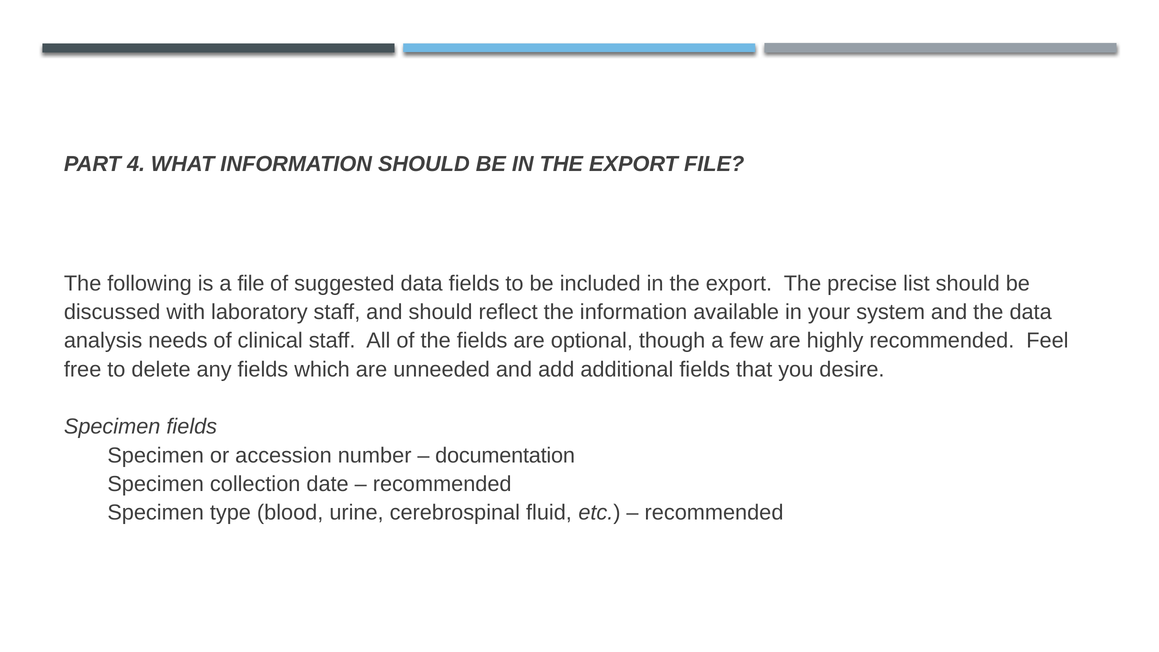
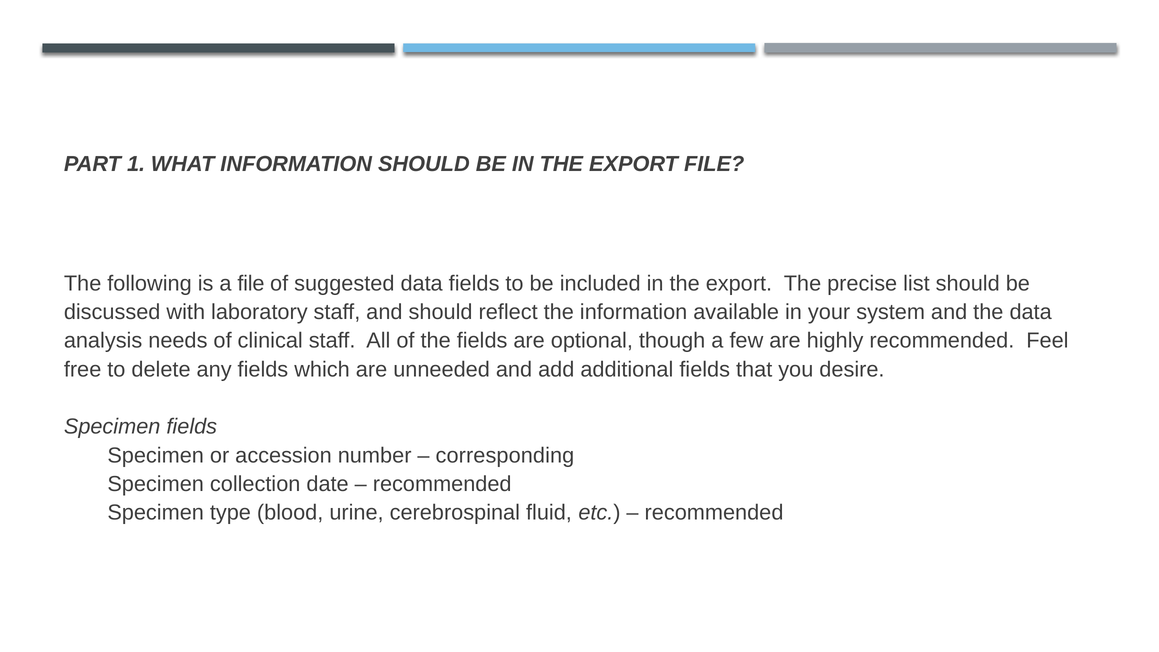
4: 4 -> 1
documentation: documentation -> corresponding
